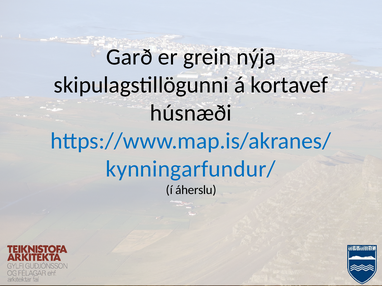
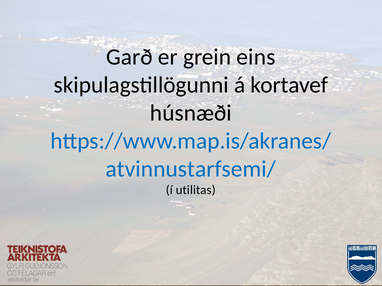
nýja: nýja -> eins
kynningarfundur/: kynningarfundur/ -> atvinnustarfsemi/
áherslu: áherslu -> utilitas
